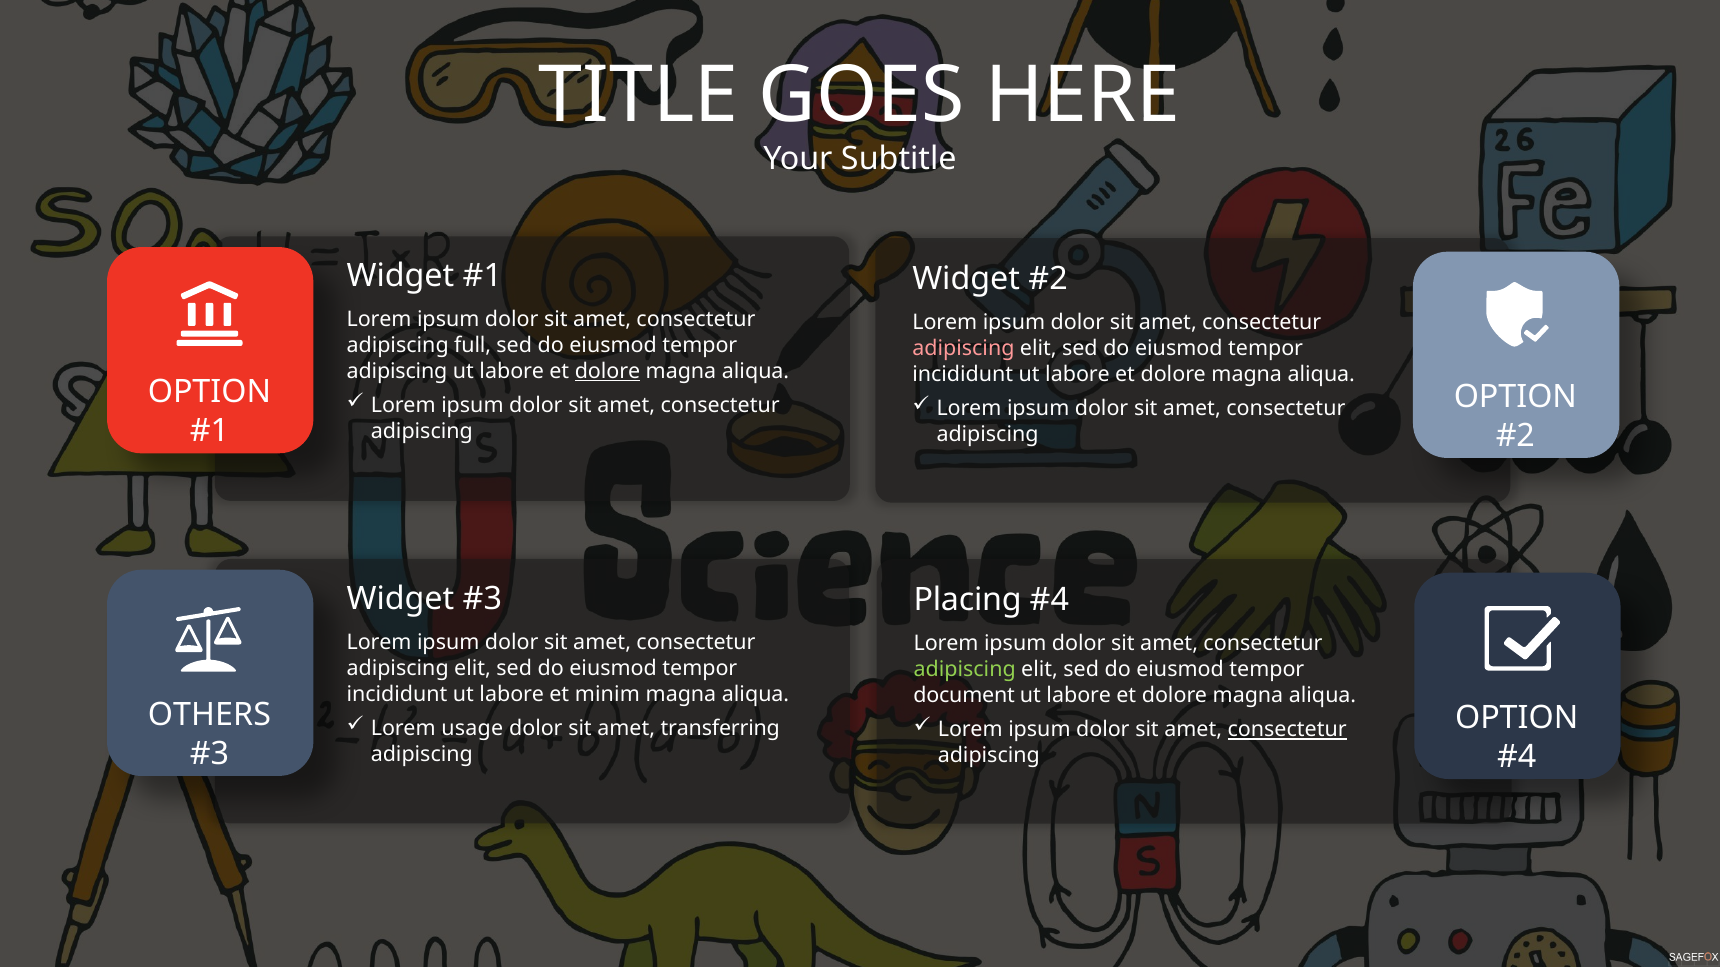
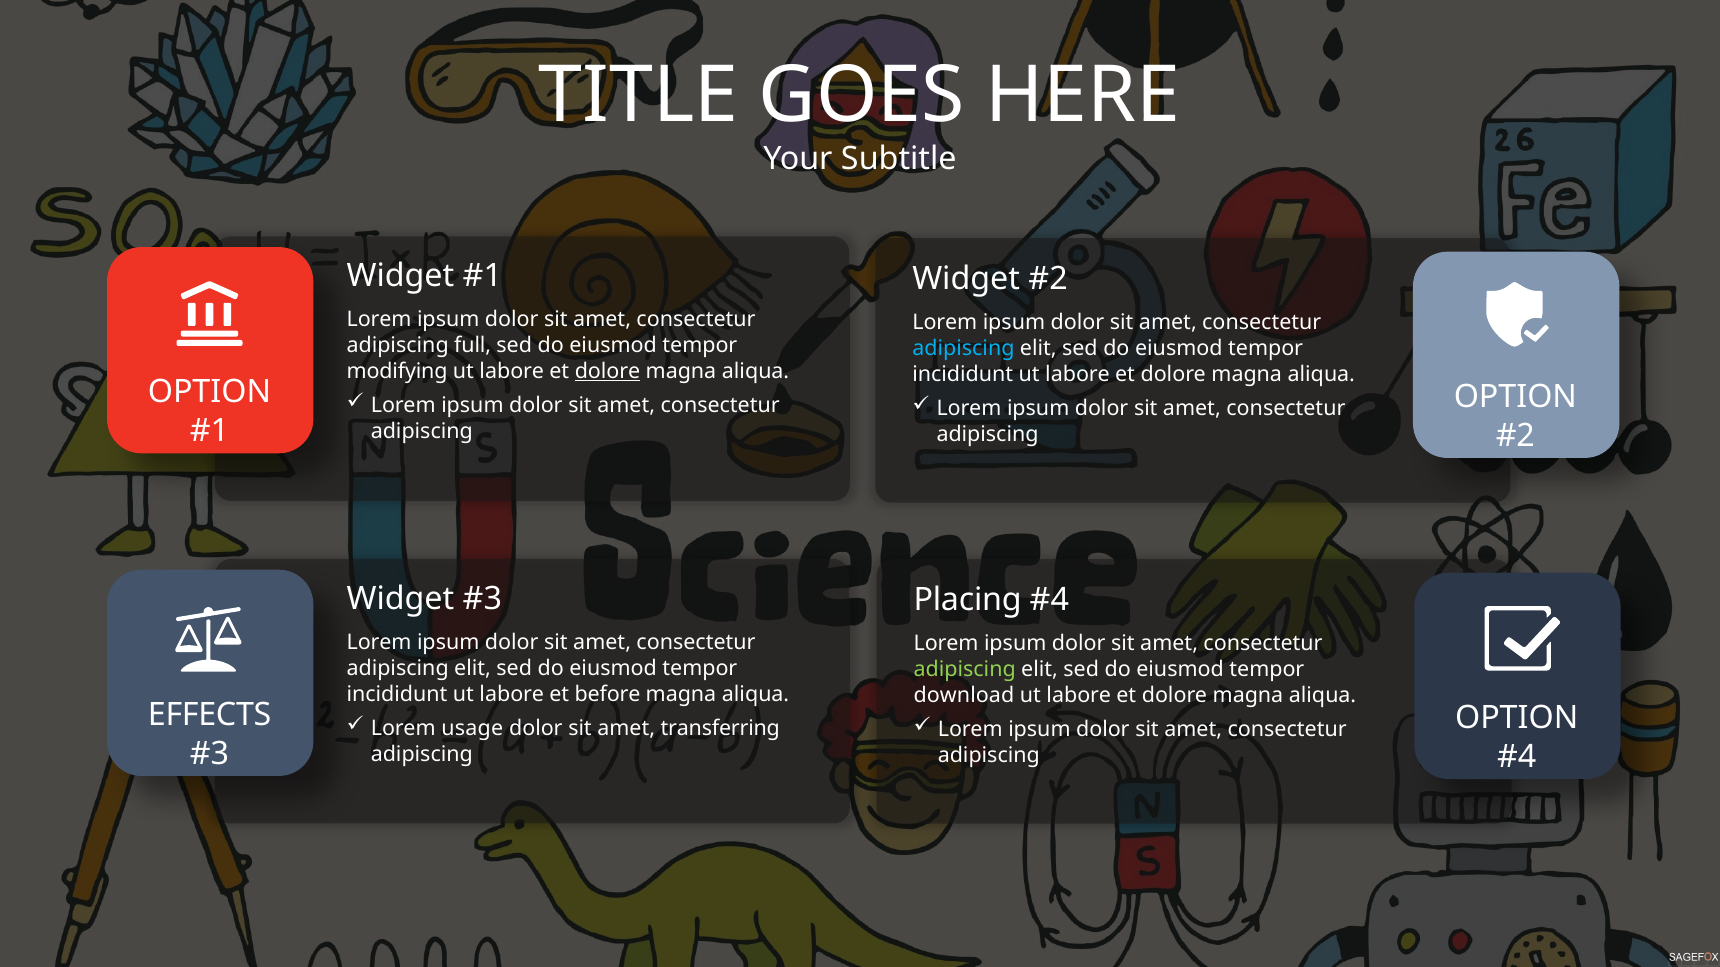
adipiscing at (963, 349) colour: pink -> light blue
adipiscing at (397, 372): adipiscing -> modifying
minim: minim -> before
document: document -> download
OTHERS: OTHERS -> EFFECTS
consectetur at (1287, 730) underline: present -> none
